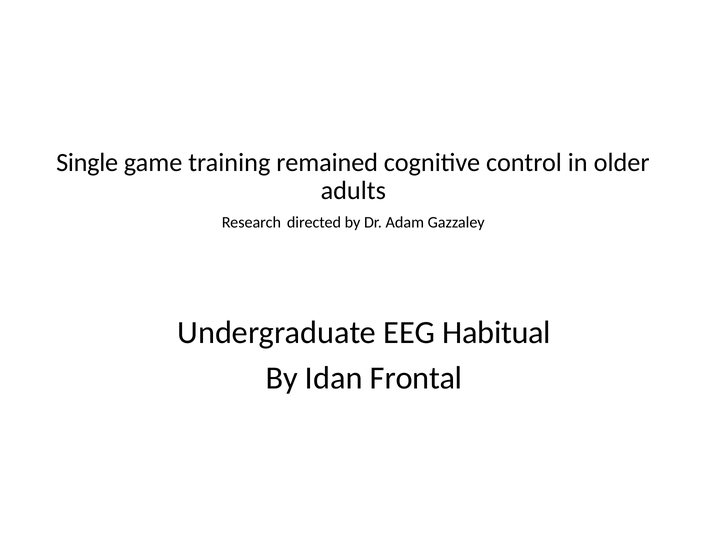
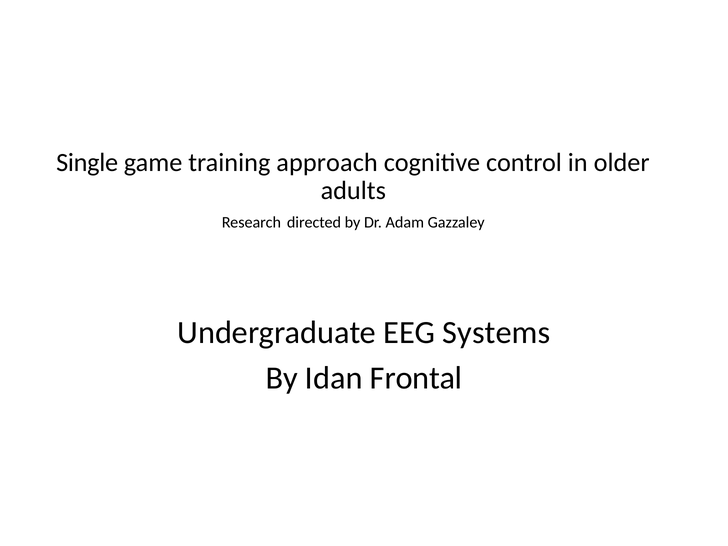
remained: remained -> approach
Habitual: Habitual -> Systems
